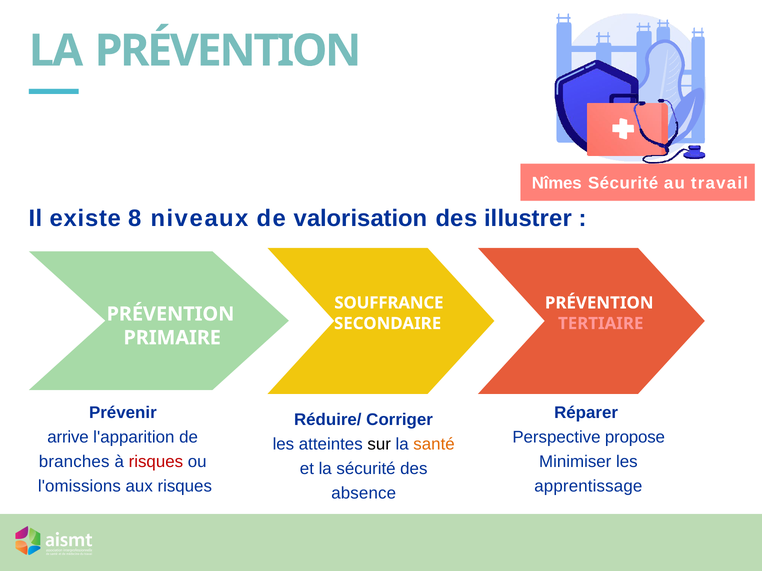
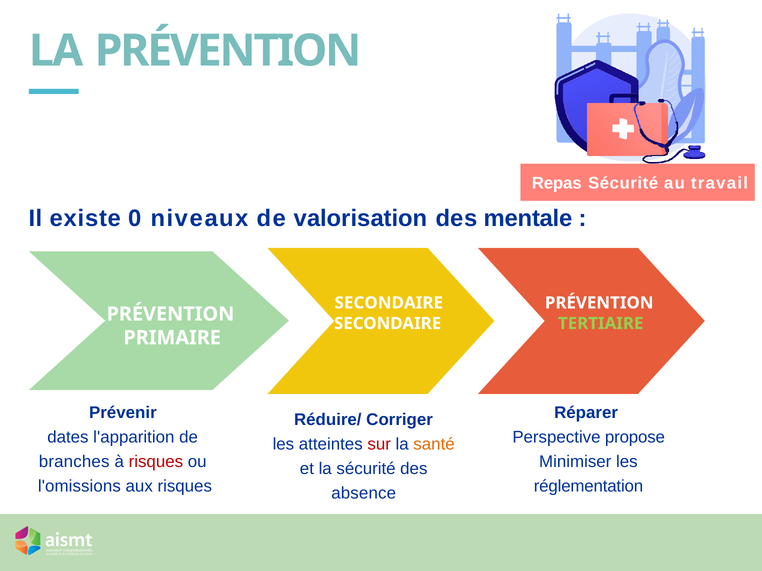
Nîmes: Nîmes -> Repas
8: 8 -> 0
illustrer: illustrer -> mentale
SOUFFRANCE at (389, 303): SOUFFRANCE -> SECONDAIRE
TERTIAIRE colour: pink -> light green
arrive: arrive -> dates
sur colour: black -> red
apprentissage: apprentissage -> réglementation
